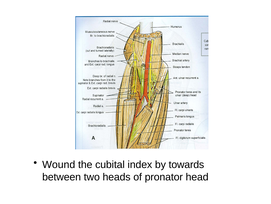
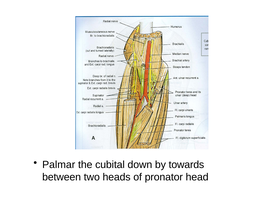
Wound: Wound -> Palmar
index: index -> down
